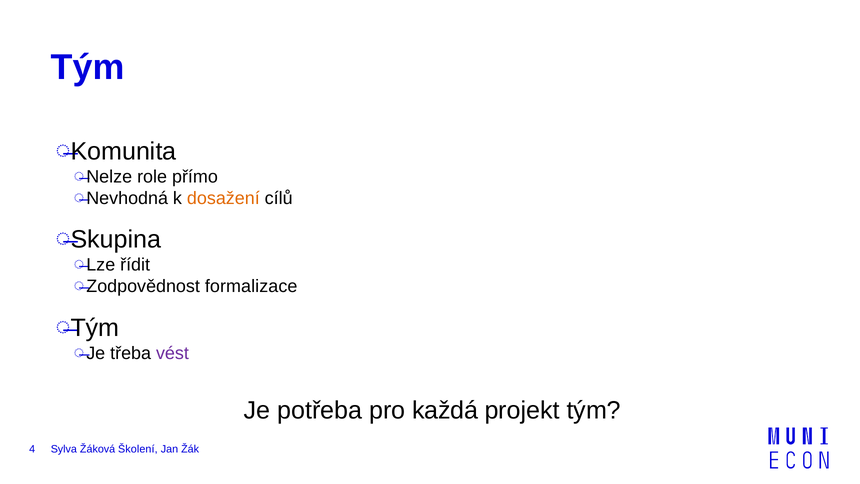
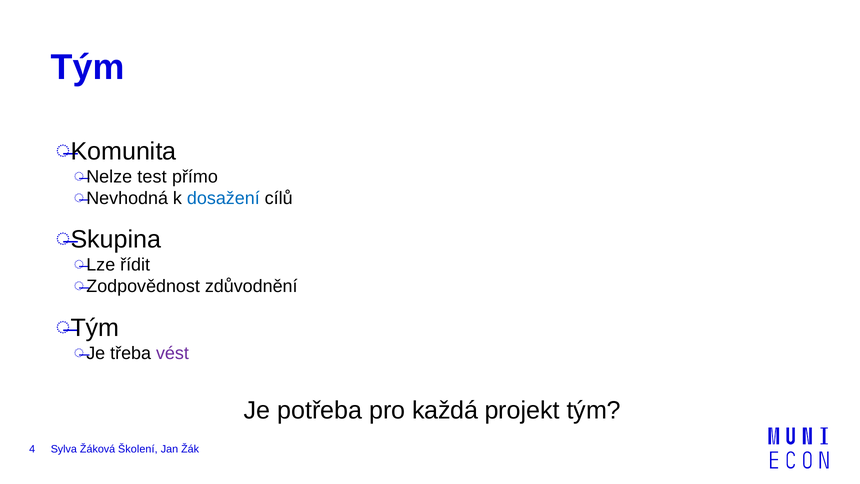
role: role -> test
dosažení colour: orange -> blue
formalizace: formalizace -> zdůvodnění
